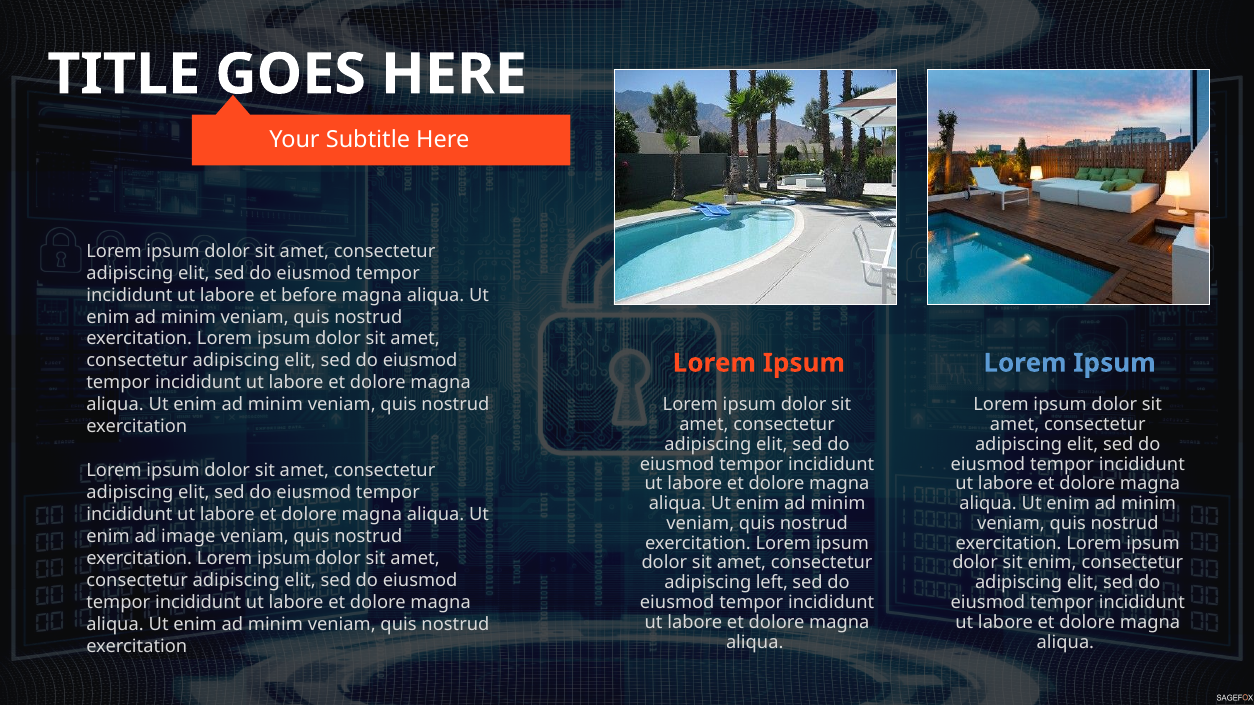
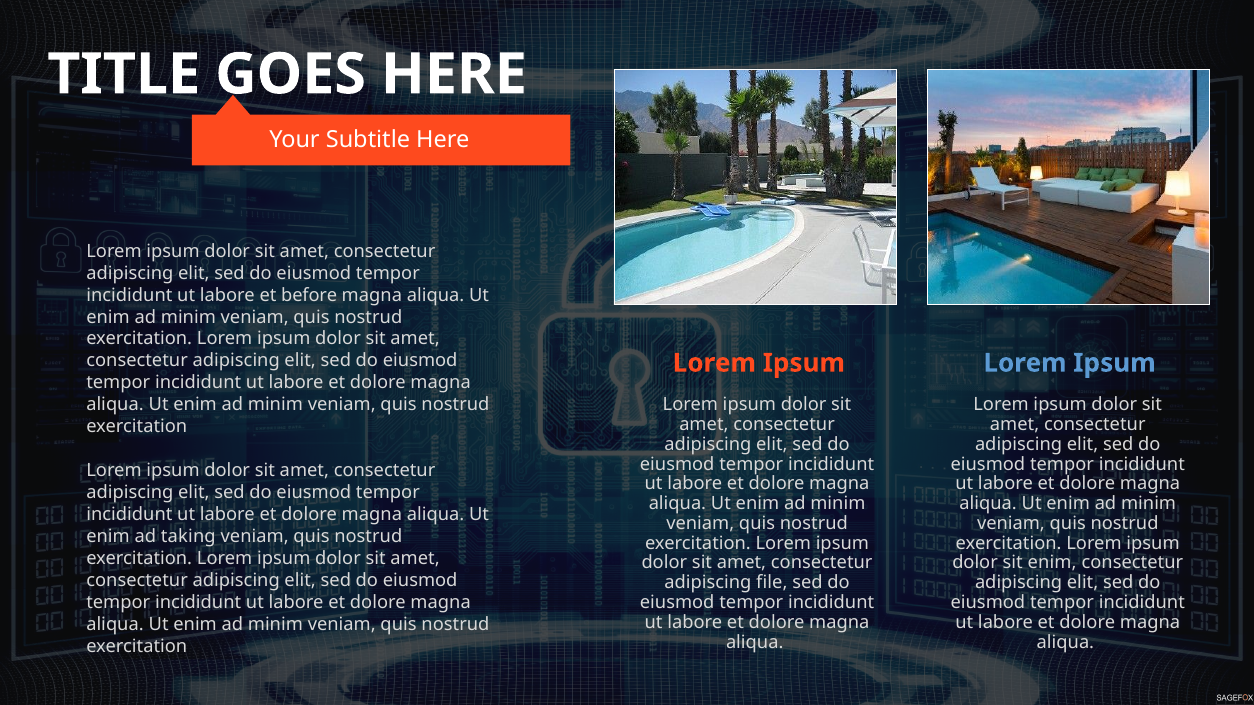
image: image -> taking
left: left -> file
